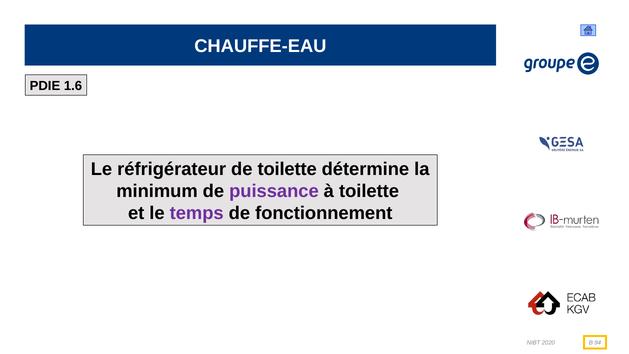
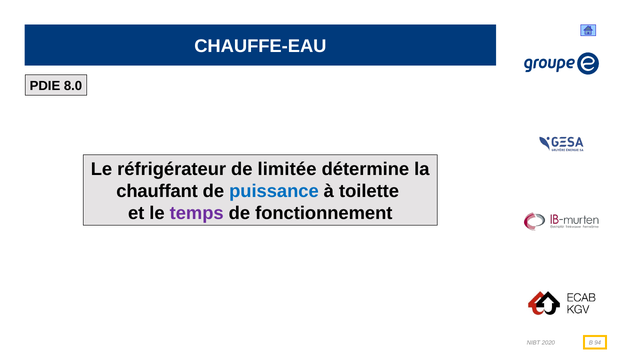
1.6: 1.6 -> 8.0
de toilette: toilette -> limitée
minimum: minimum -> chauffant
puissance colour: purple -> blue
